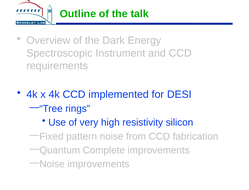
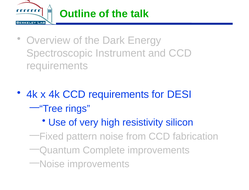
4k CCD implemented: implemented -> requirements
